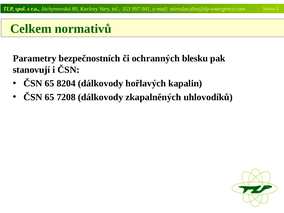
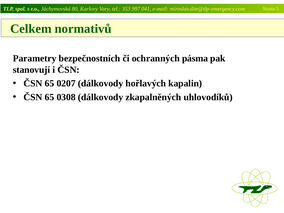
blesku: blesku -> pásma
8204: 8204 -> 0207
7208: 7208 -> 0308
